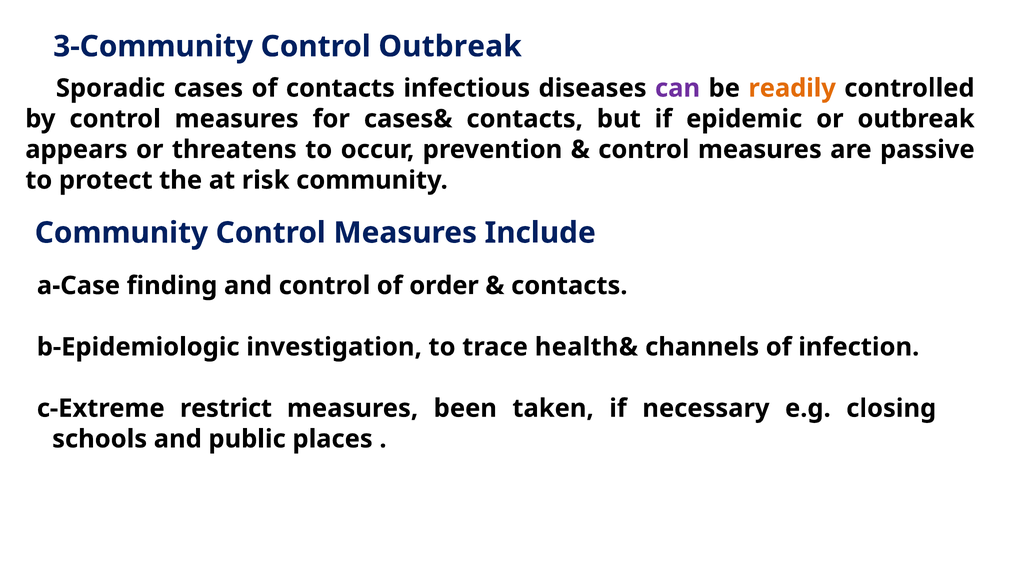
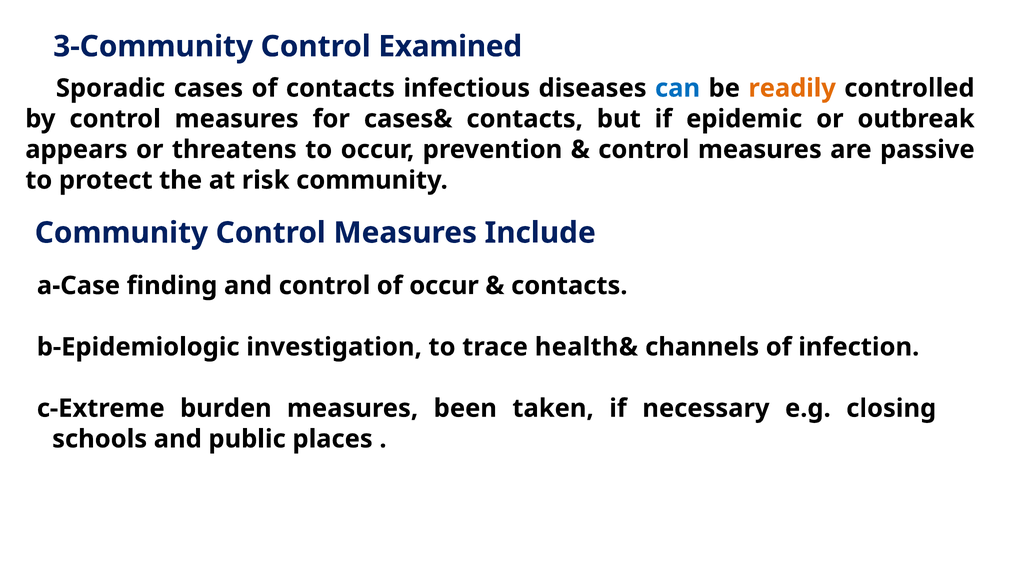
Control Outbreak: Outbreak -> Examined
can colour: purple -> blue
of order: order -> occur
restrict: restrict -> burden
